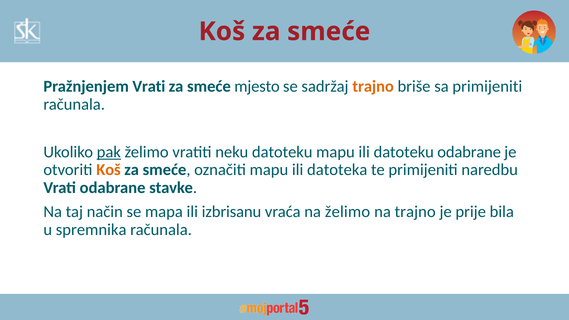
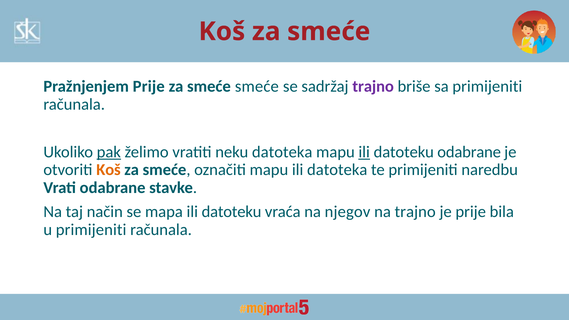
Pražnjenjem Vrati: Vrati -> Prije
smeće mjesto: mjesto -> smeće
trajno at (373, 86) colour: orange -> purple
neku datoteku: datoteku -> datoteka
ili at (364, 152) underline: none -> present
mapa ili izbrisanu: izbrisanu -> datoteku
na želimo: želimo -> njegov
u spremnika: spremnika -> primijeniti
